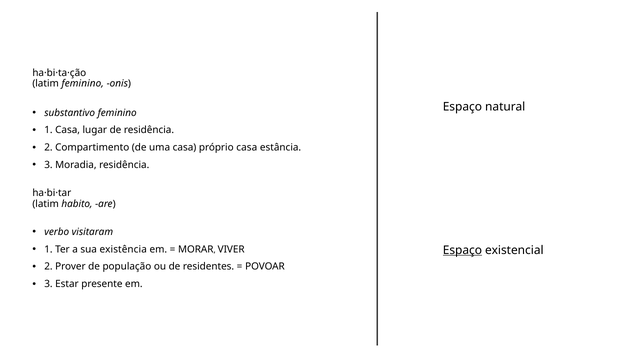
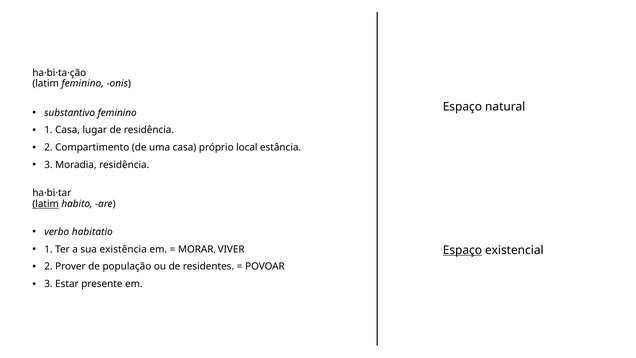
próprio casa: casa -> local
latim at (46, 204) underline: none -> present
visitaram: visitaram -> habitatio
